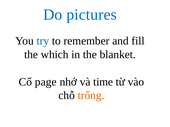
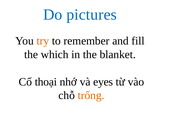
try colour: blue -> orange
page: page -> thoại
time: time -> eyes
